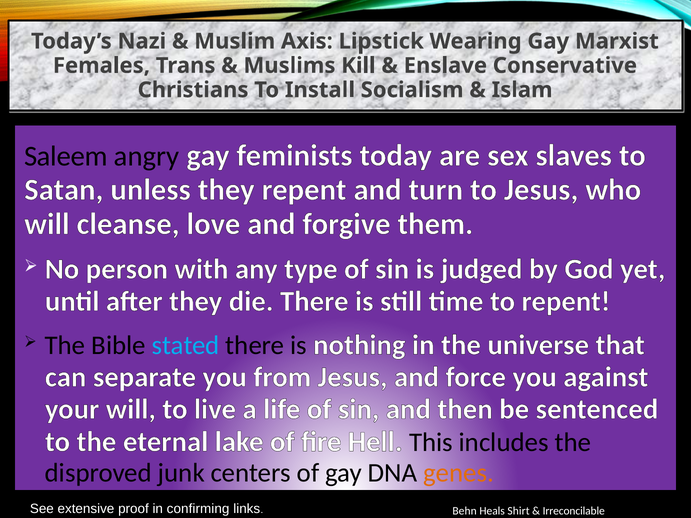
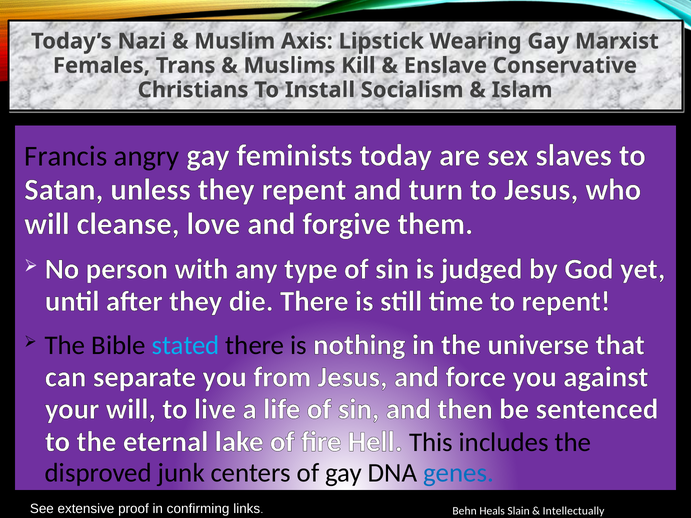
Saleem: Saleem -> Francis
genes colour: orange -> blue
Shirt: Shirt -> Slain
Irreconcilable: Irreconcilable -> Intellectually
